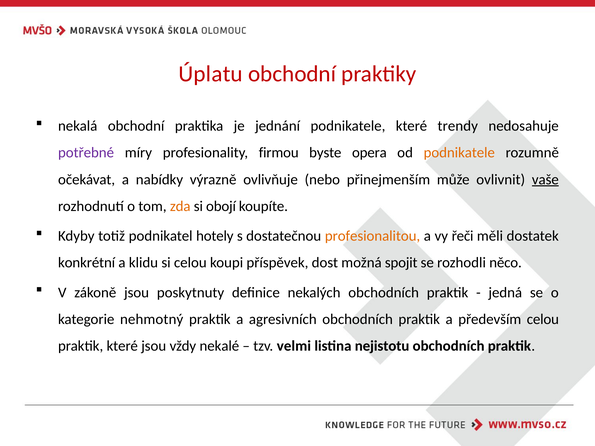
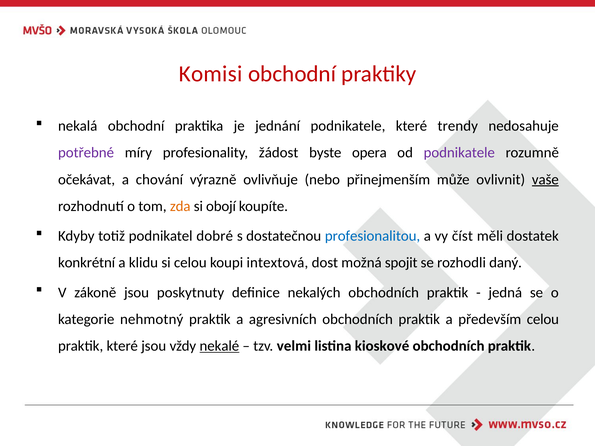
Úplatu: Úplatu -> Komisi
firmou: firmou -> žádost
podnikatele at (459, 153) colour: orange -> purple
nabídky: nabídky -> chování
hotely: hotely -> dobré
profesionalitou colour: orange -> blue
řeči: řeči -> číst
příspěvek: příspěvek -> intextová
něco: něco -> daný
nekalé underline: none -> present
nejistotu: nejistotu -> kioskové
